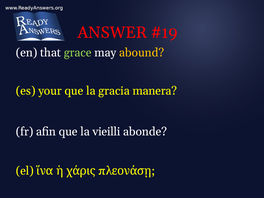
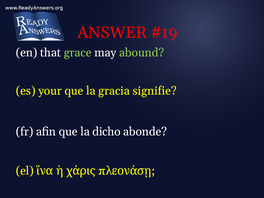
abound colour: yellow -> light green
manera: manera -> signifie
vieilli: vieilli -> dicho
